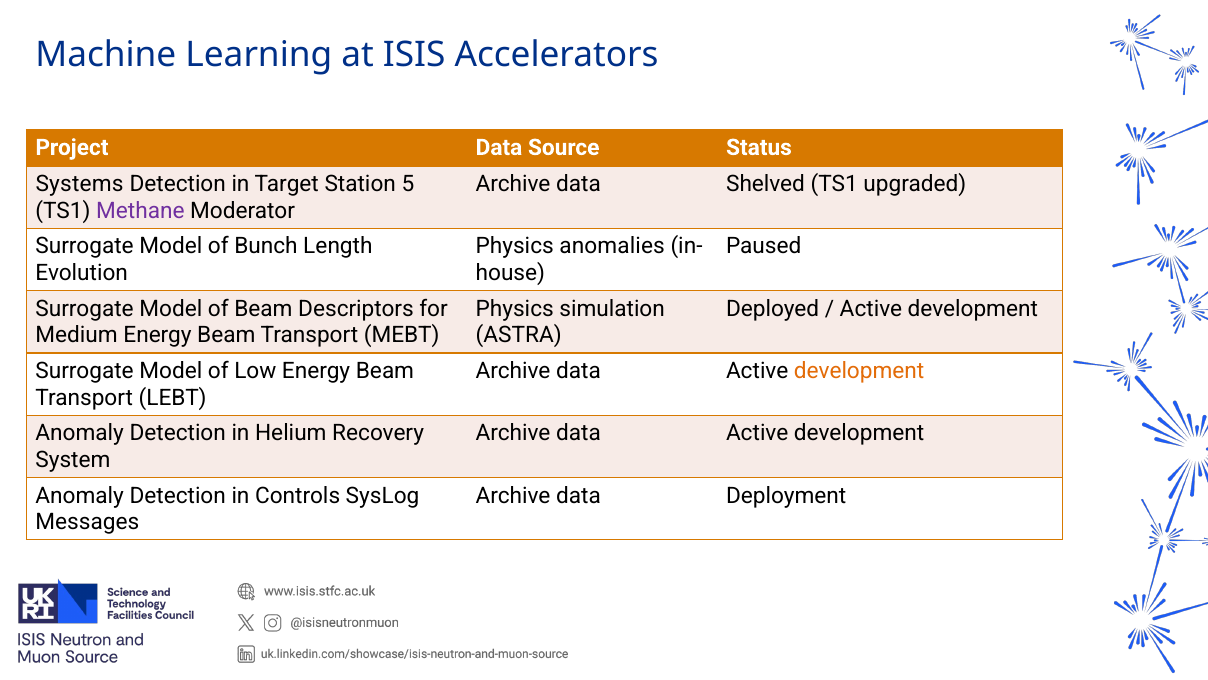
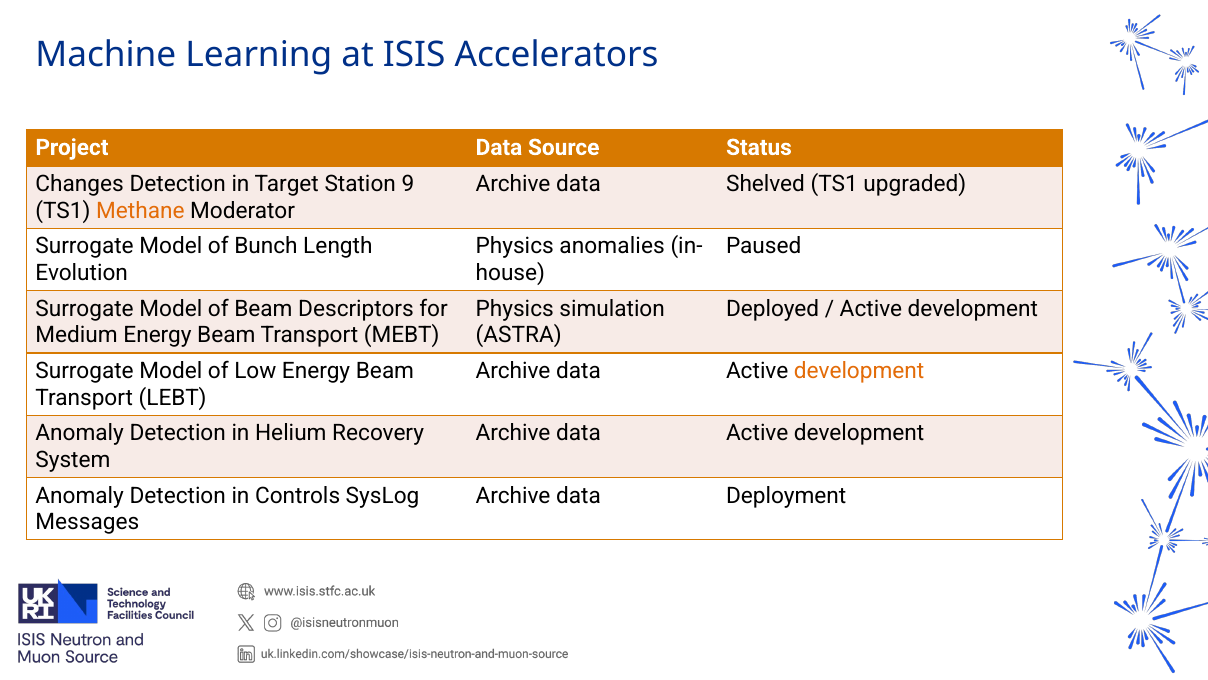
Systems: Systems -> Changes
5: 5 -> 9
Methane colour: purple -> orange
